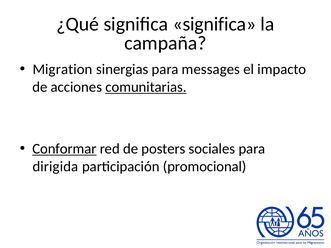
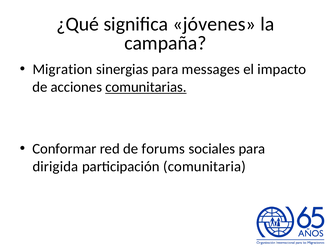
significa significa: significa -> jóvenes
Conformar underline: present -> none
posters: posters -> forums
promocional: promocional -> comunitaria
